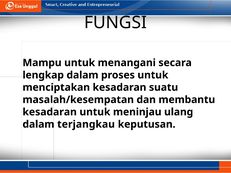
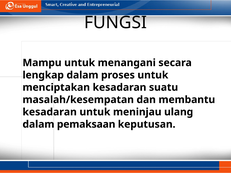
terjangkau: terjangkau -> pemaksaan
